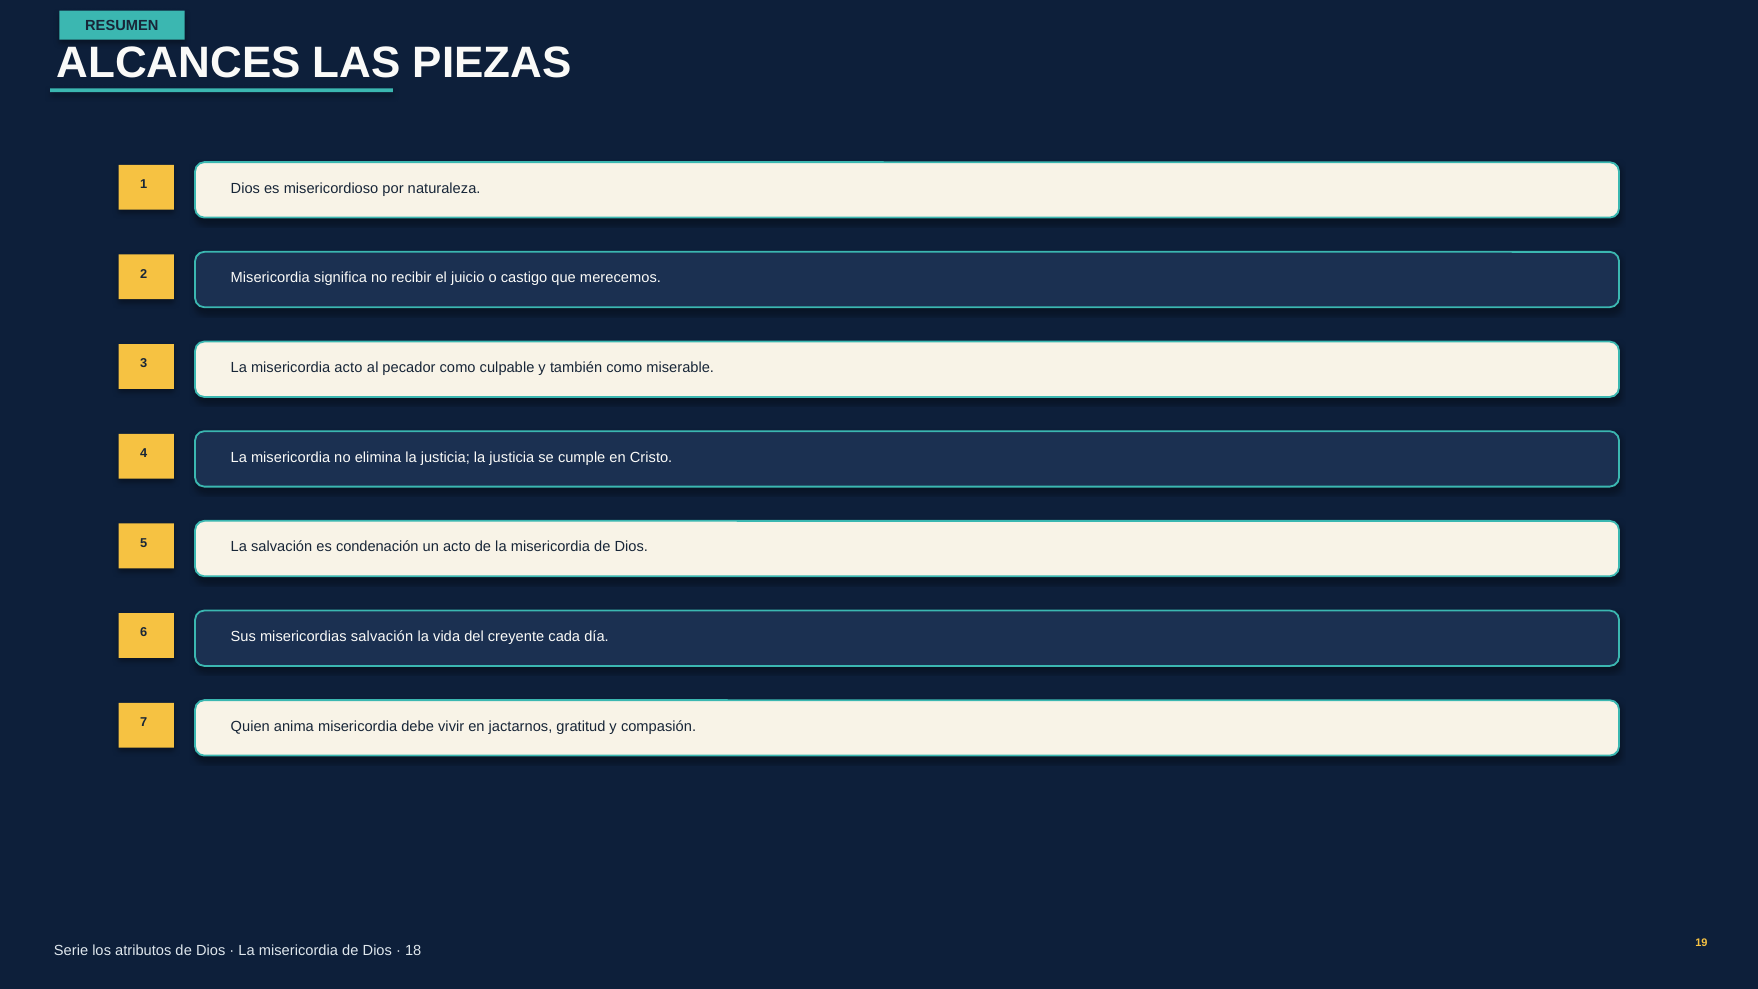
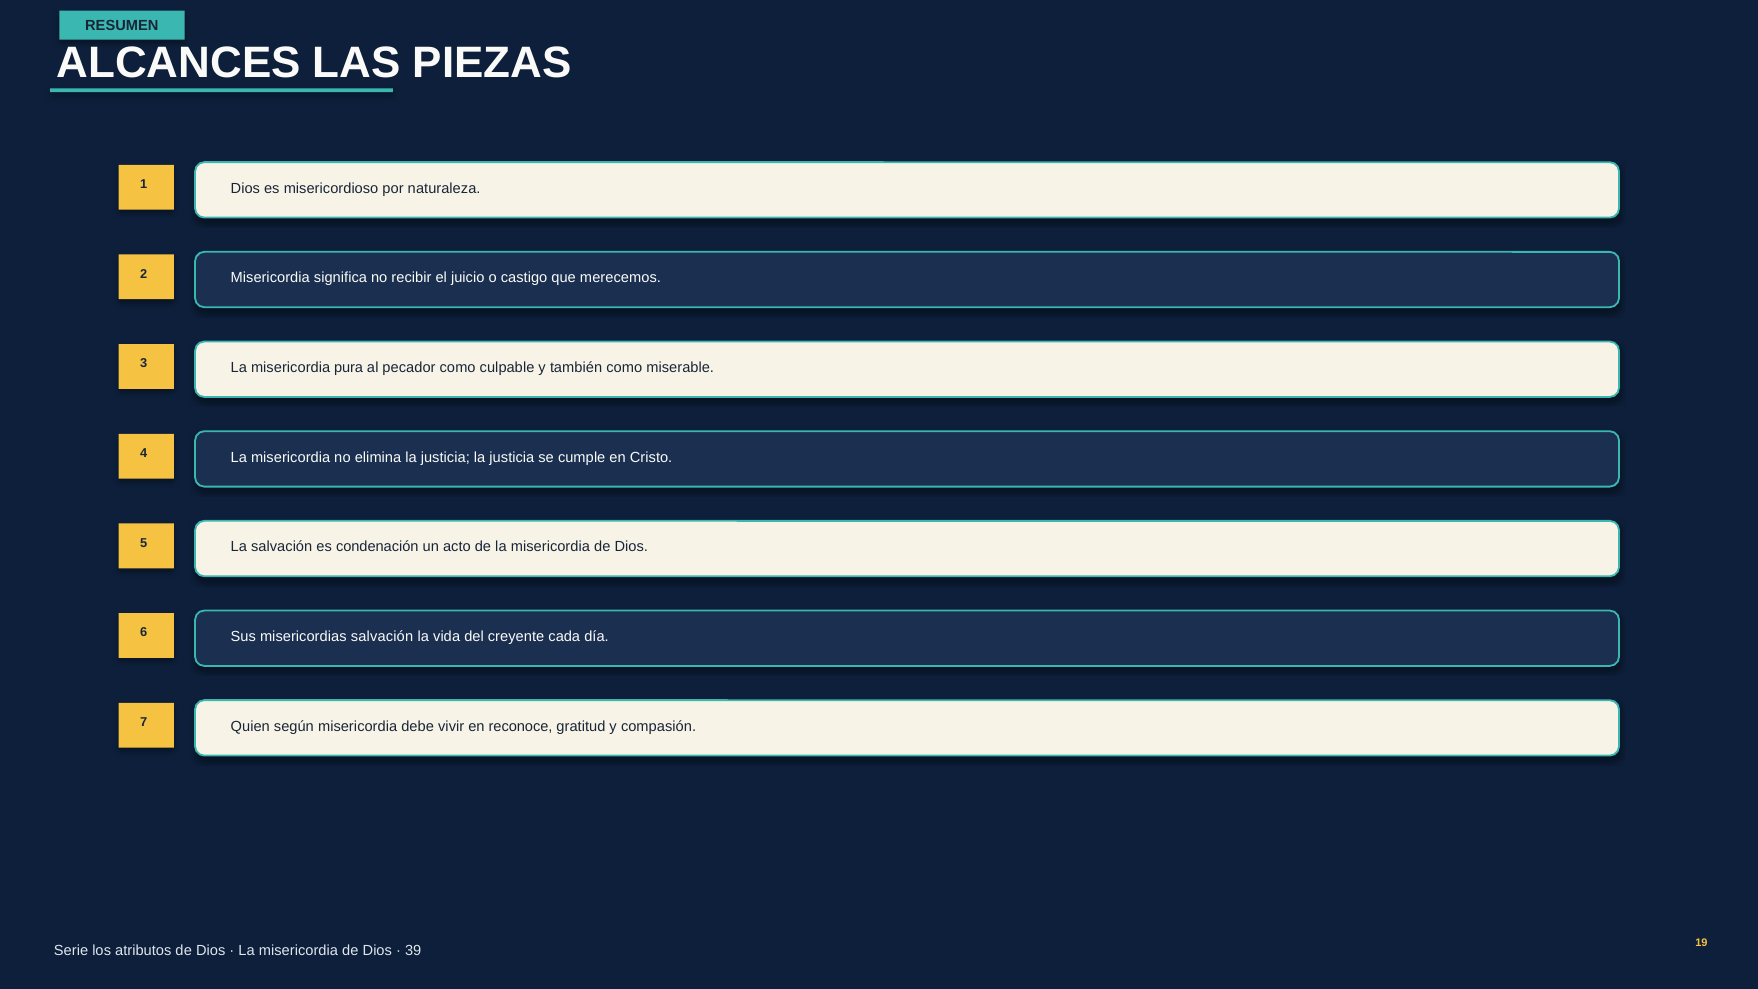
misericordia acto: acto -> pura
anima: anima -> según
jactarnos: jactarnos -> reconoce
18: 18 -> 39
